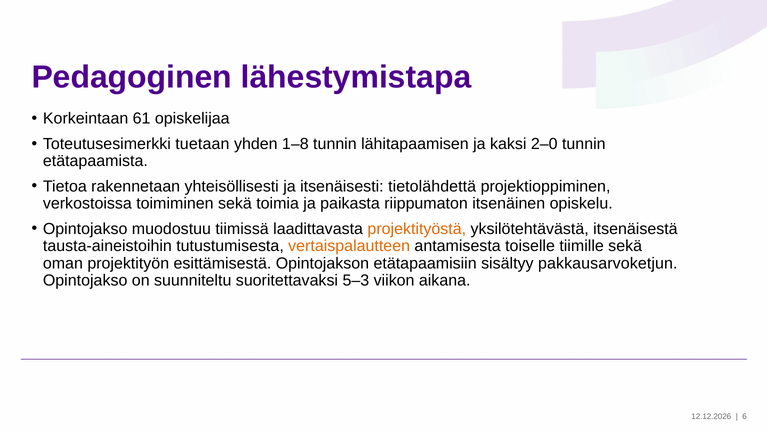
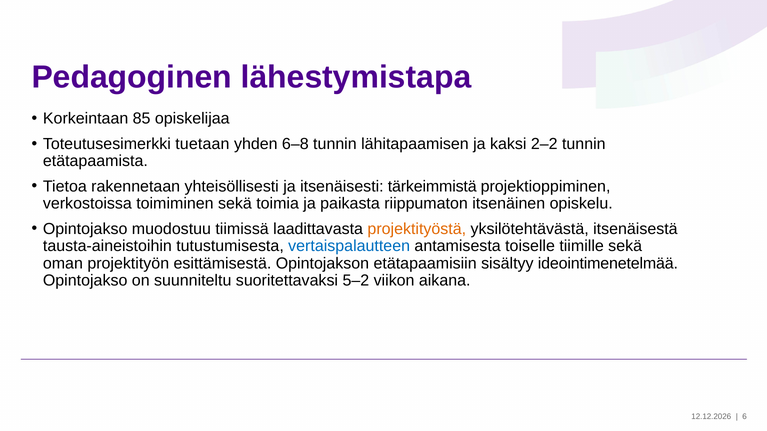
61: 61 -> 85
1–8: 1–8 -> 6–8
2–0: 2–0 -> 2–2
tietolähdettä: tietolähdettä -> tärkeimmistä
vertaispalautteen colour: orange -> blue
pakkausarvoketjun: pakkausarvoketjun -> ideointimenetelmää
5–3: 5–3 -> 5–2
